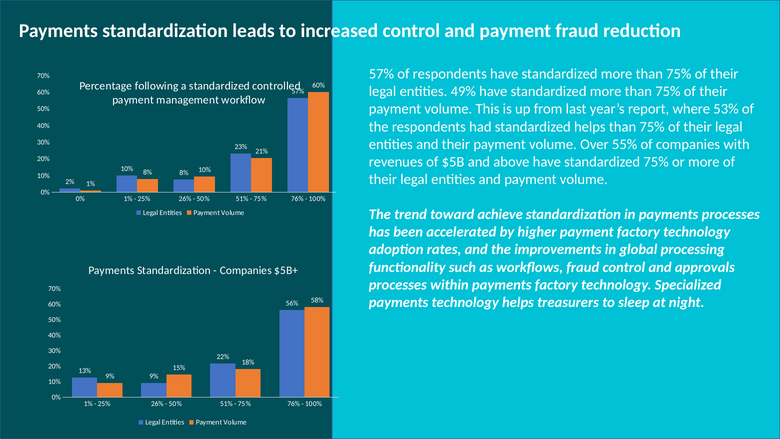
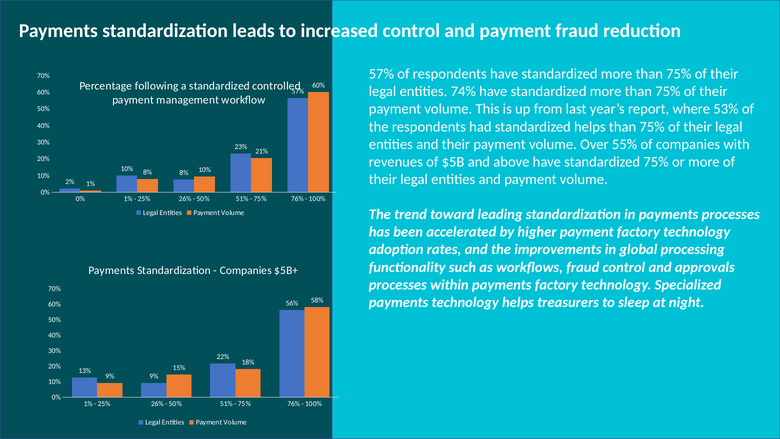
49%: 49% -> 74%
achieve: achieve -> leading
